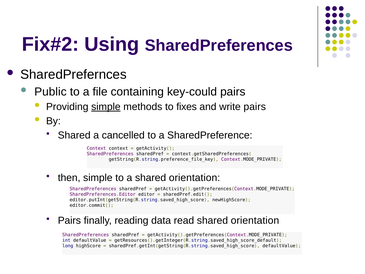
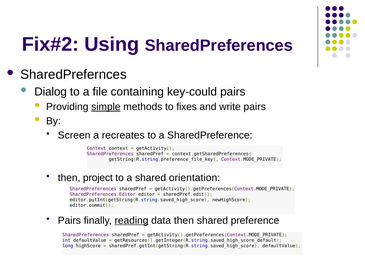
Public: Public -> Dialog
Shared at (74, 135): Shared -> Screen
cancelled: cancelled -> recreates
then simple: simple -> project
reading underline: none -> present
data read: read -> then
orientation at (255, 220): orientation -> preference
